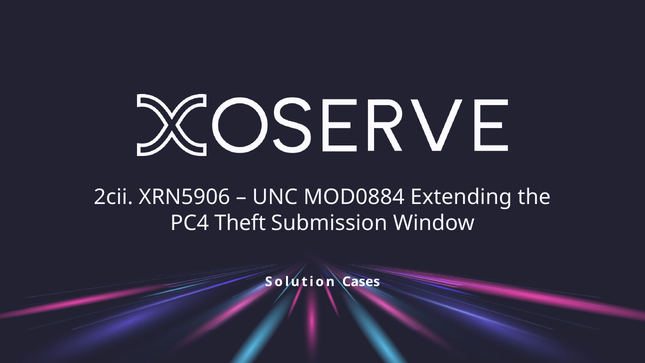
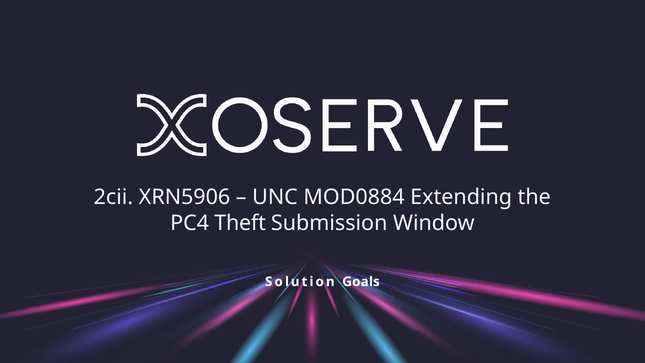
Cases: Cases -> Goals
